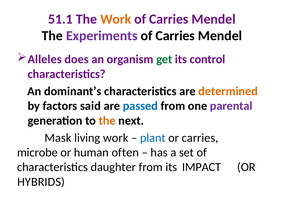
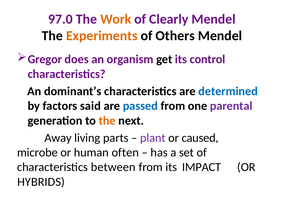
51.1: 51.1 -> 97.0
Carries at (169, 19): Carries -> Clearly
Experiments colour: purple -> orange
Carries at (175, 36): Carries -> Others
Alleles: Alleles -> Gregor
get colour: green -> black
determined colour: orange -> blue
Mask: Mask -> Away
living work: work -> parts
plant colour: blue -> purple
or carries: carries -> caused
daughter: daughter -> between
